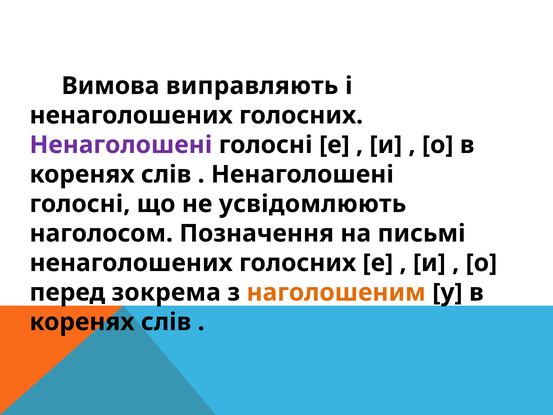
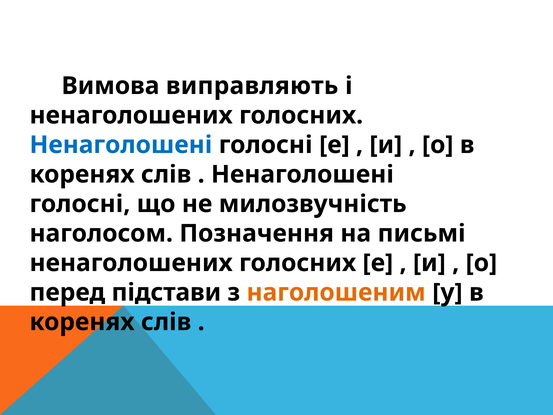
Ненаголошені at (121, 145) colour: purple -> blue
усвідомлюють: усвідомлюють -> милозвучність
зокрема: зокрема -> підстави
